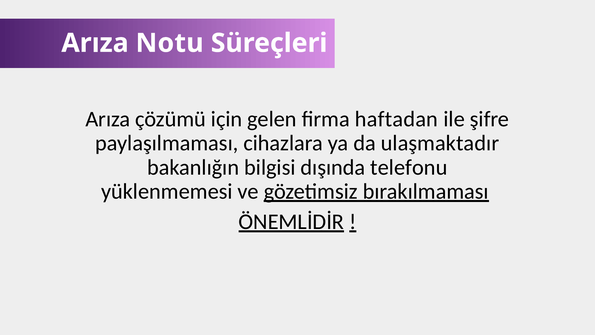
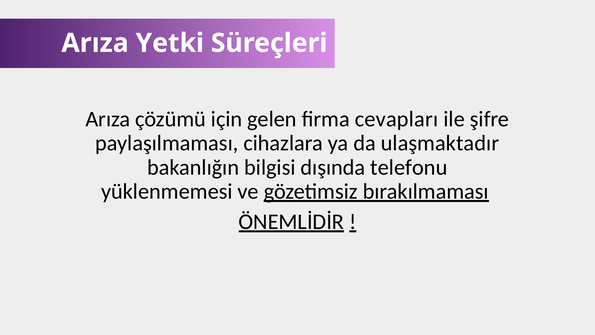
Notu: Notu -> Yetki
haftadan: haftadan -> cevapları
